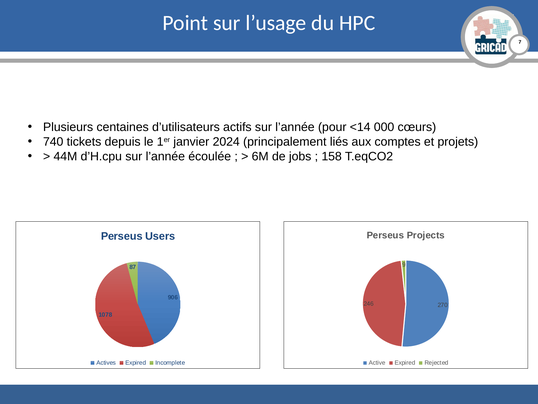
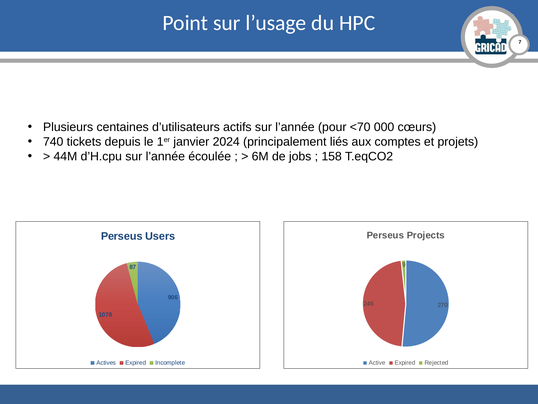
<14: <14 -> <70
